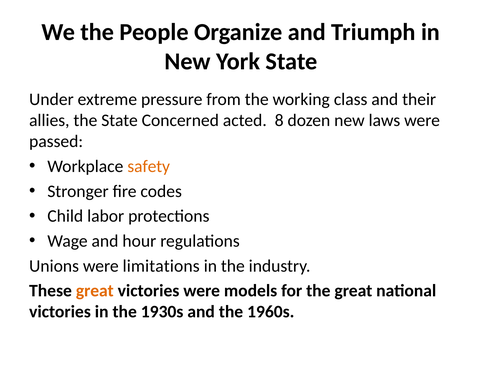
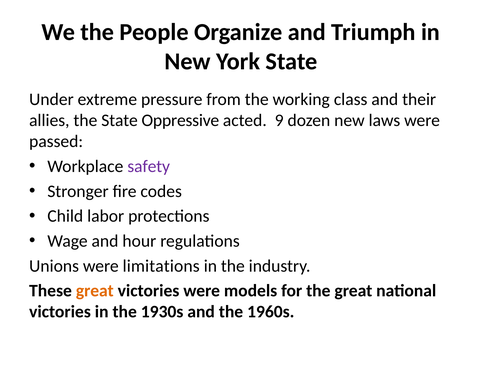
Concerned: Concerned -> Oppressive
8: 8 -> 9
safety colour: orange -> purple
